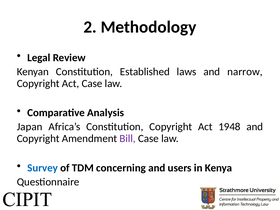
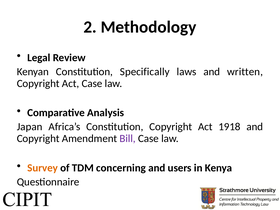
Established: Established -> Specifically
narrow: narrow -> written
1948: 1948 -> 1918
Survey colour: blue -> orange
